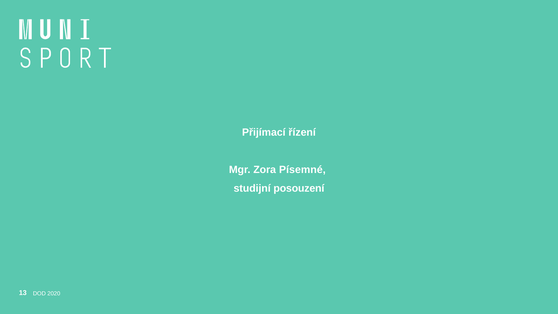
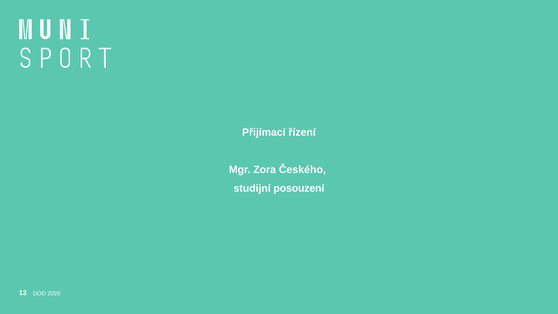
Písemné: Písemné -> Českého
